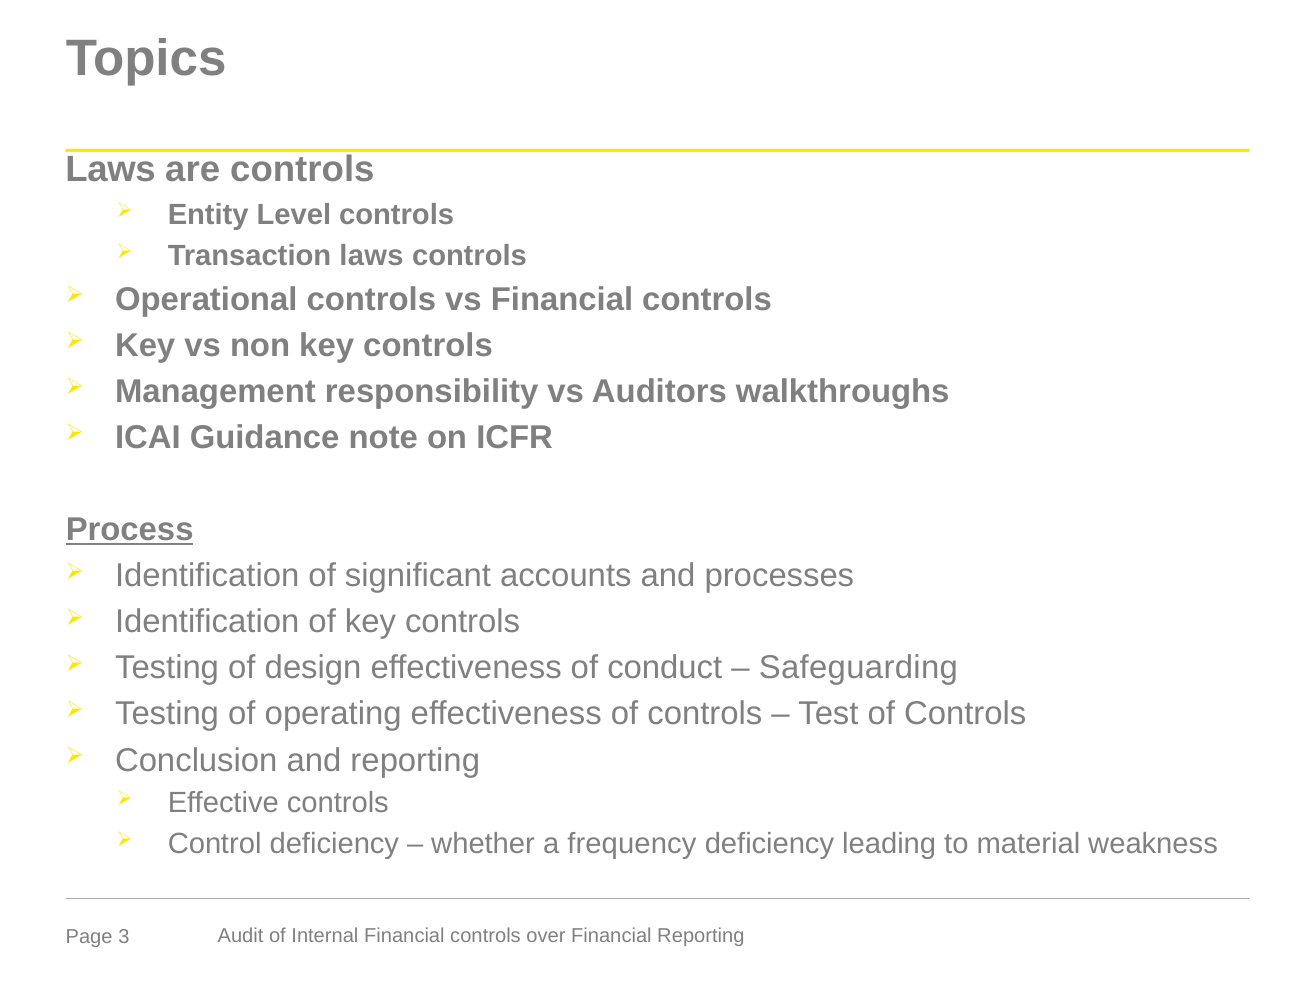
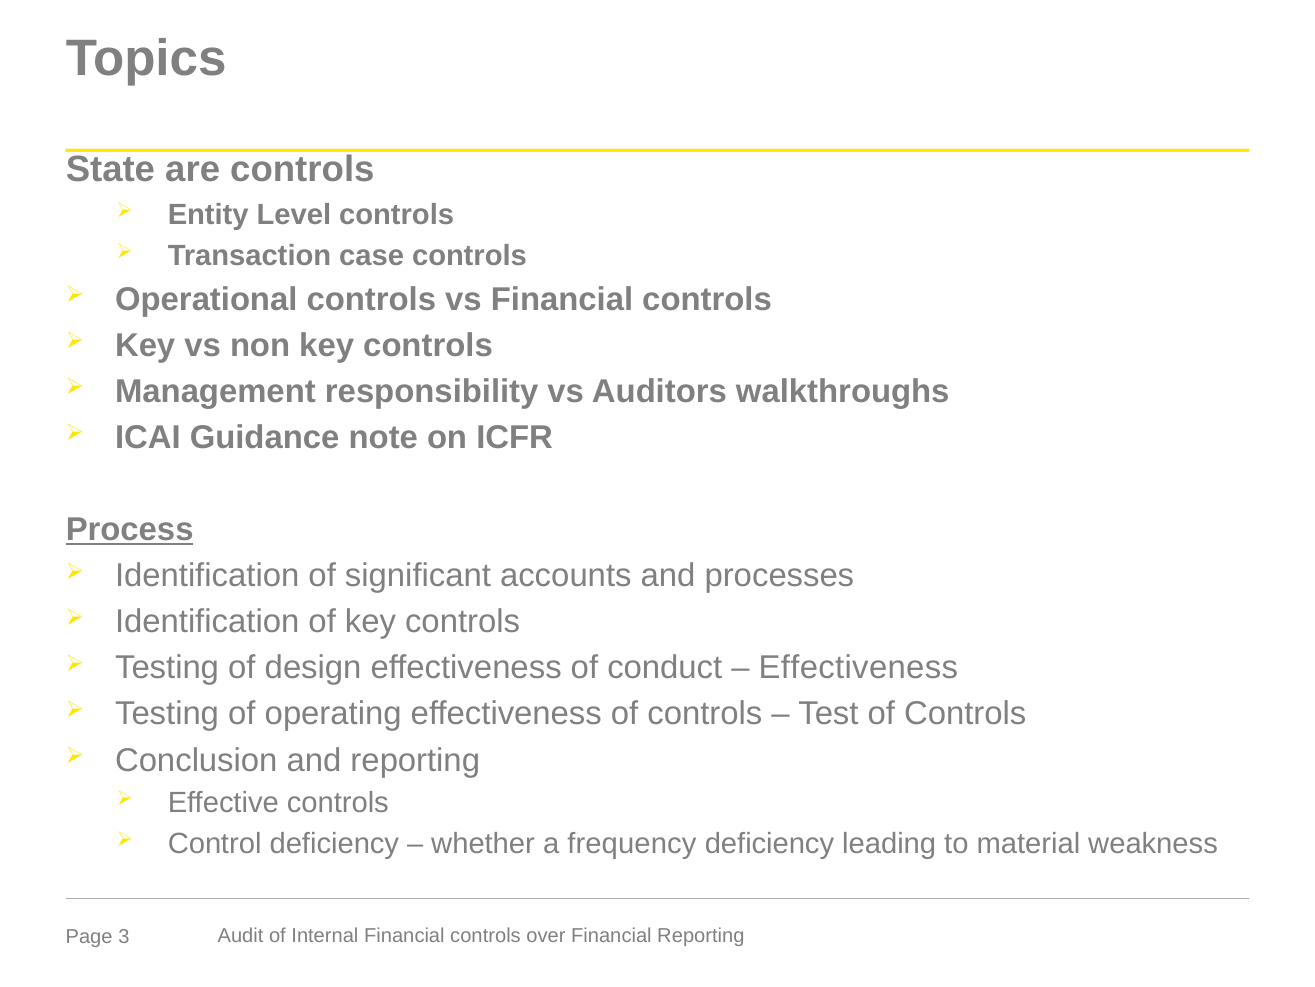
Laws at (111, 170): Laws -> State
Transaction laws: laws -> case
Safeguarding at (858, 668): Safeguarding -> Effectiveness
